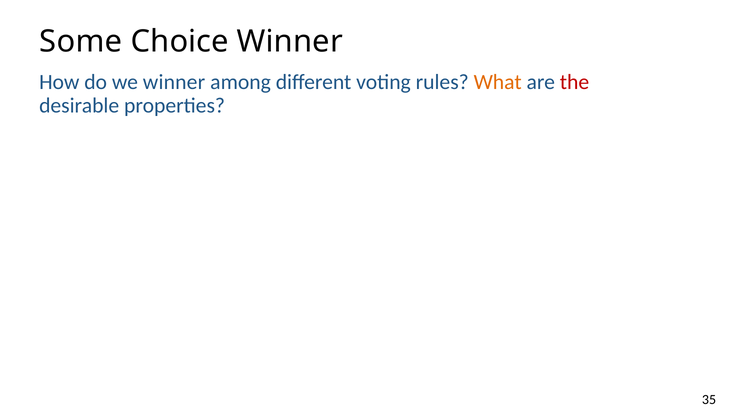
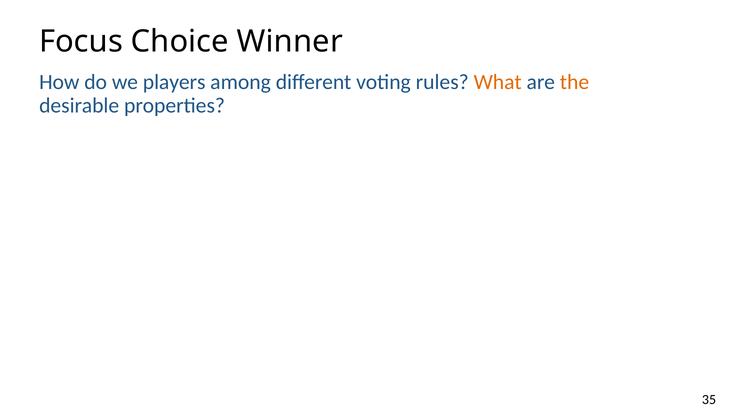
Some: Some -> Focus
we winner: winner -> players
the colour: red -> orange
